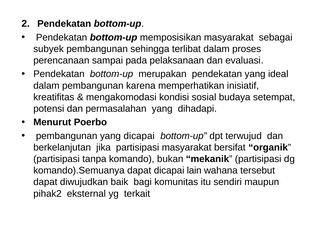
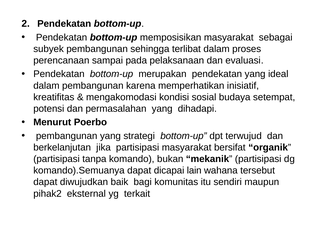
yang dicapai: dicapai -> strategi
